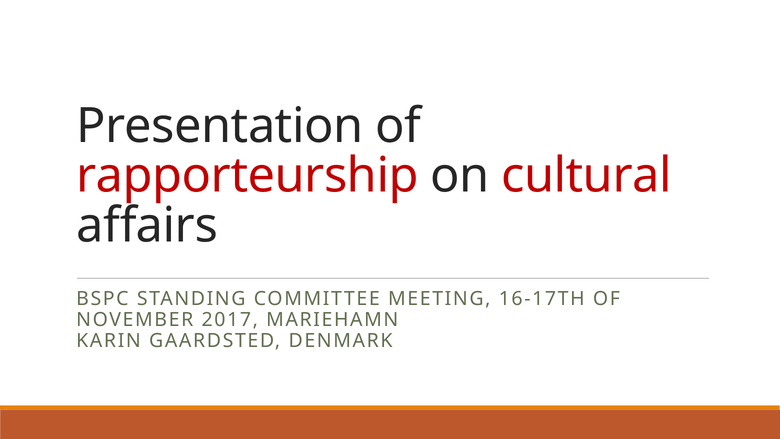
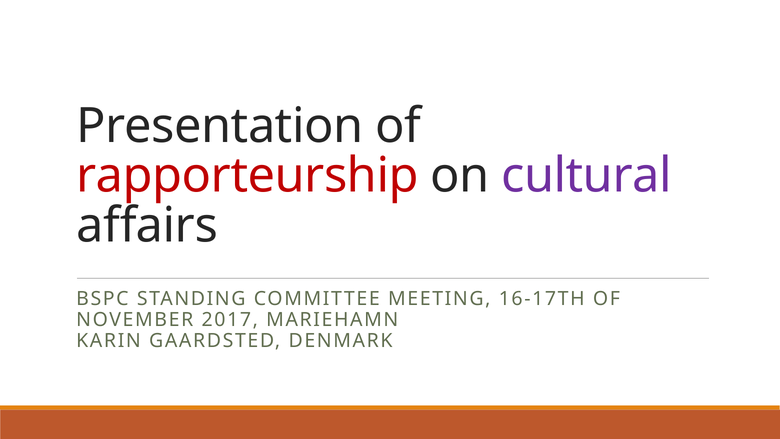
cultural colour: red -> purple
